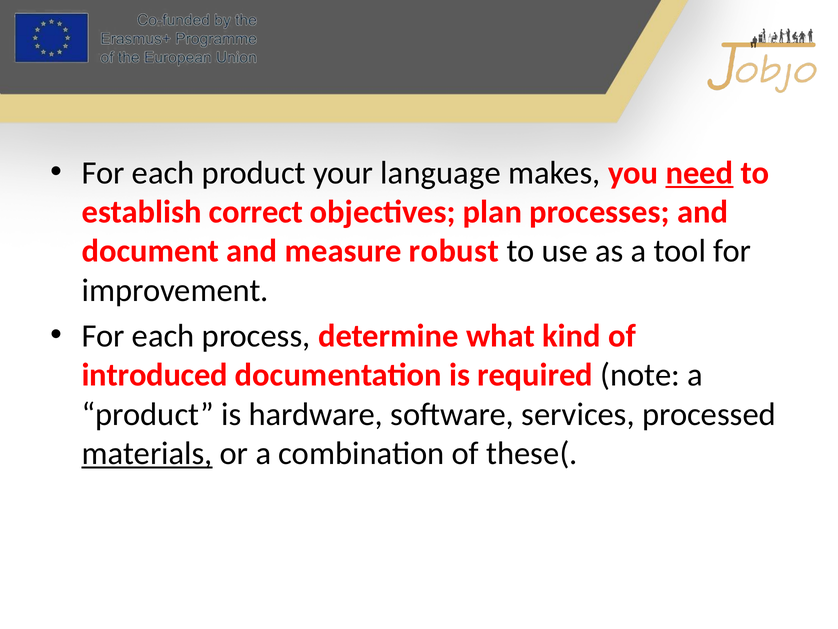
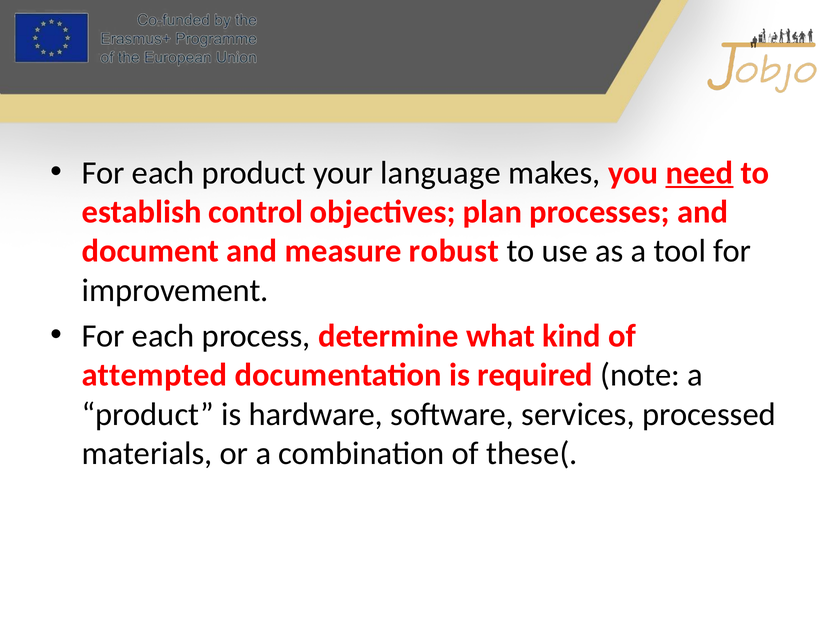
correct: correct -> control
introduced: introduced -> attempted
materials underline: present -> none
